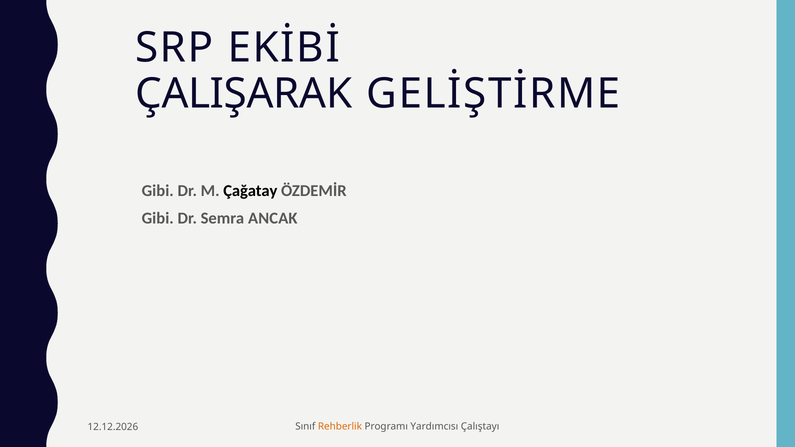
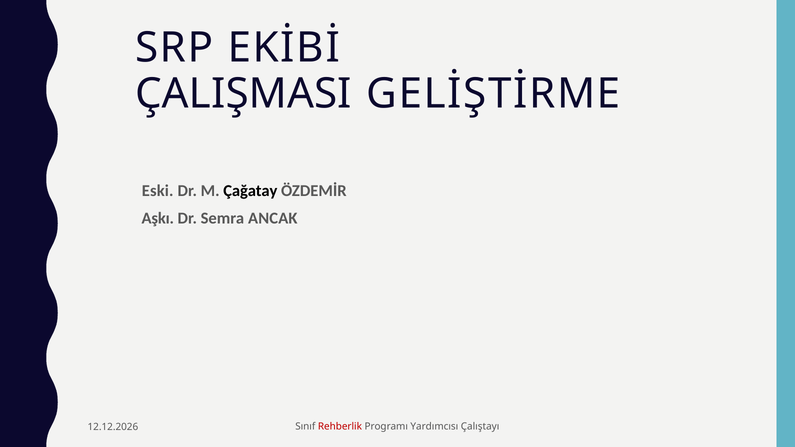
ÇALIŞARAK: ÇALIŞARAK -> ÇALIŞMASI
Gibi at (158, 191): Gibi -> Eski
Gibi at (158, 219): Gibi -> Aşkı
Rehberlik colour: orange -> red
